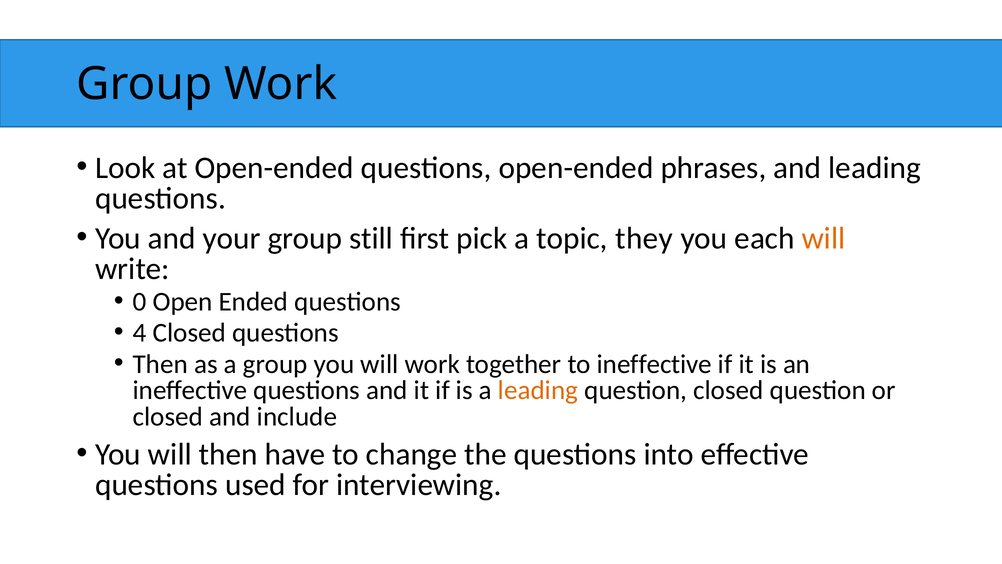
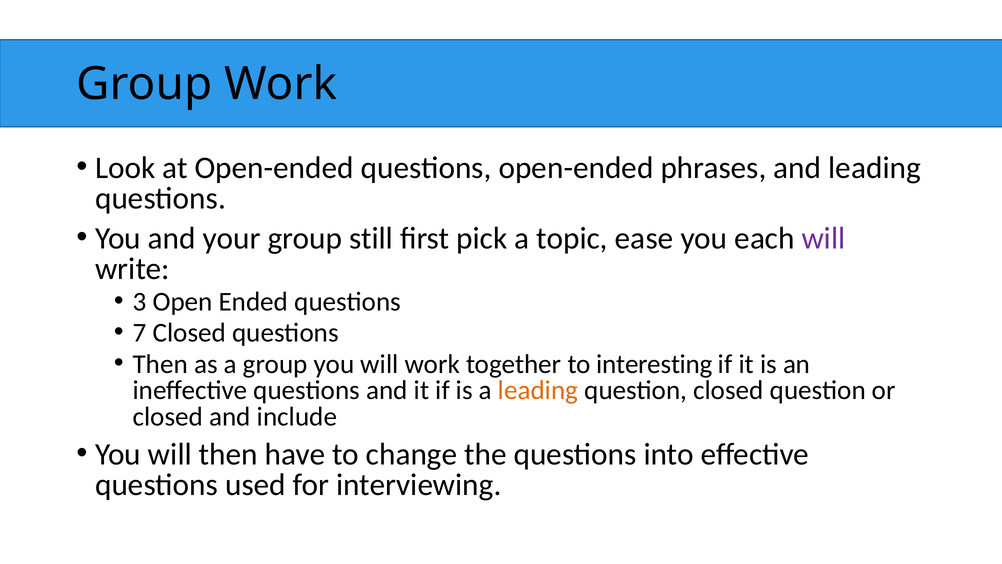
they: they -> ease
will at (824, 238) colour: orange -> purple
0: 0 -> 3
4: 4 -> 7
to ineffective: ineffective -> interesting
